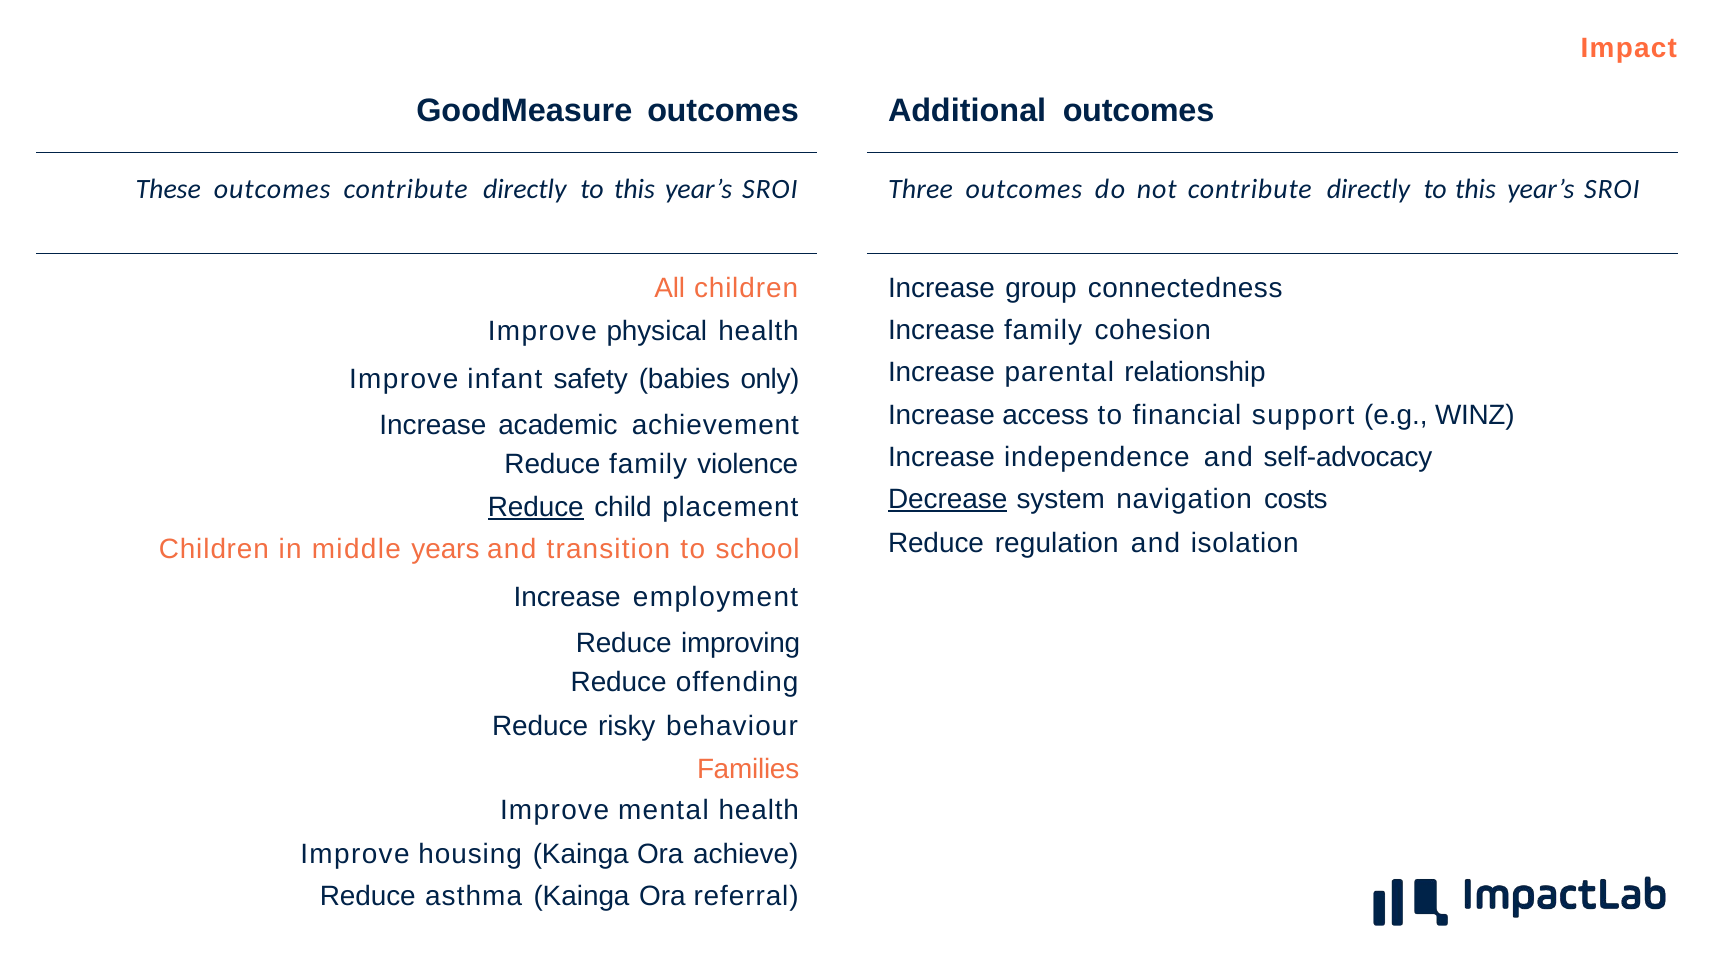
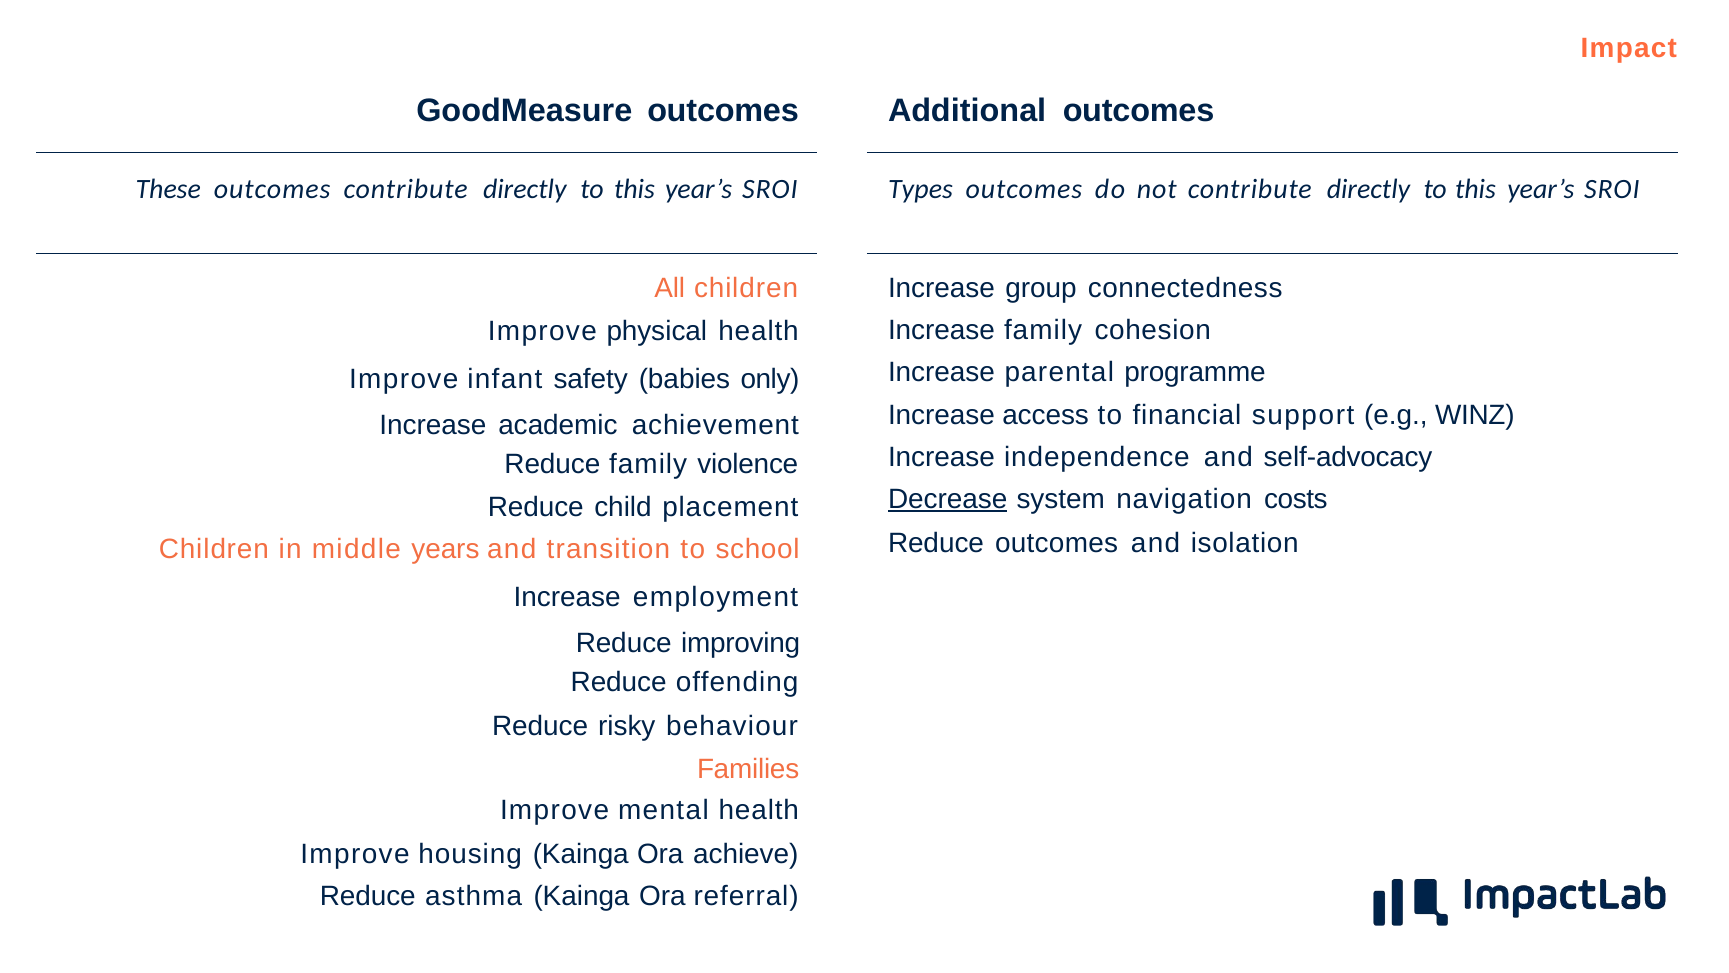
Three: Three -> Types
relationship: relationship -> programme
Reduce at (536, 507) underline: present -> none
Reduce regulation: regulation -> outcomes
